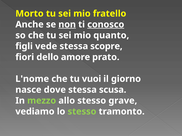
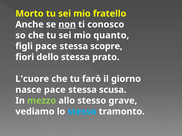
conosco underline: present -> none
figli vede: vede -> pace
dello amore: amore -> stessa
L'nome: L'nome -> L'cuore
vuoi: vuoi -> farò
nasce dove: dove -> pace
stesso at (82, 112) colour: light green -> light blue
